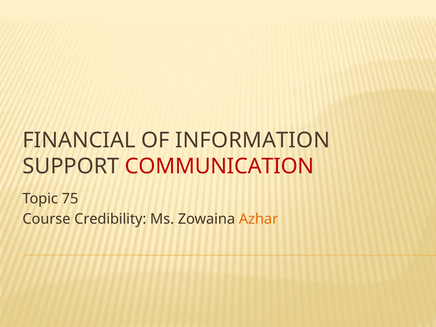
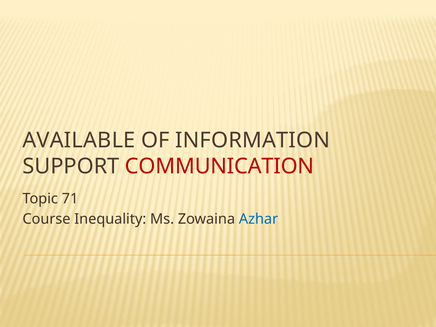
FINANCIAL: FINANCIAL -> AVAILABLE
75: 75 -> 71
Credibility: Credibility -> Inequality
Azhar colour: orange -> blue
